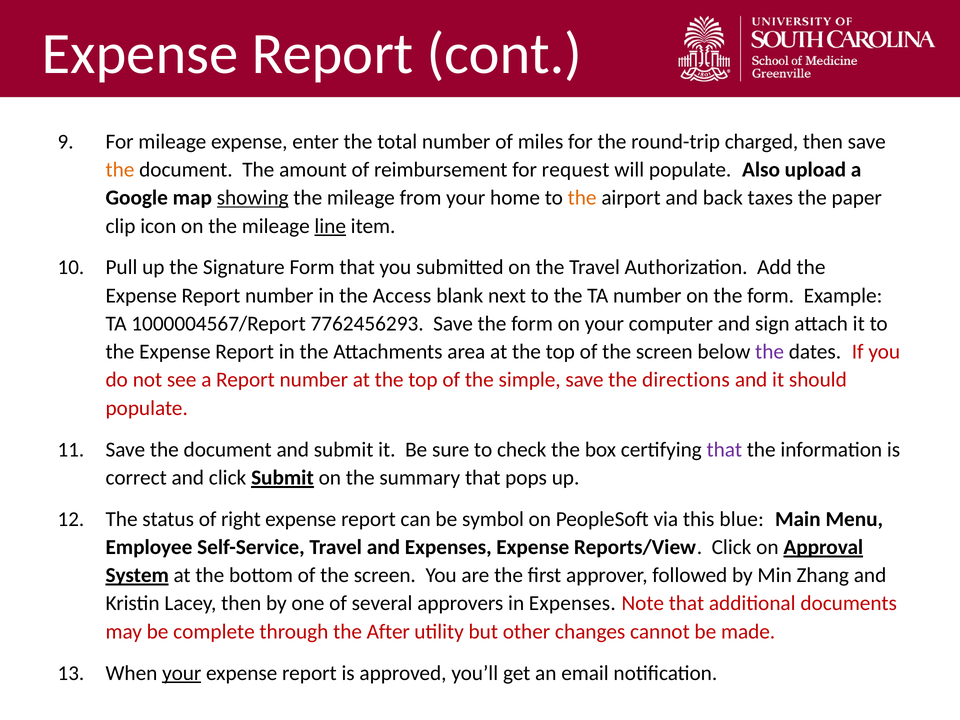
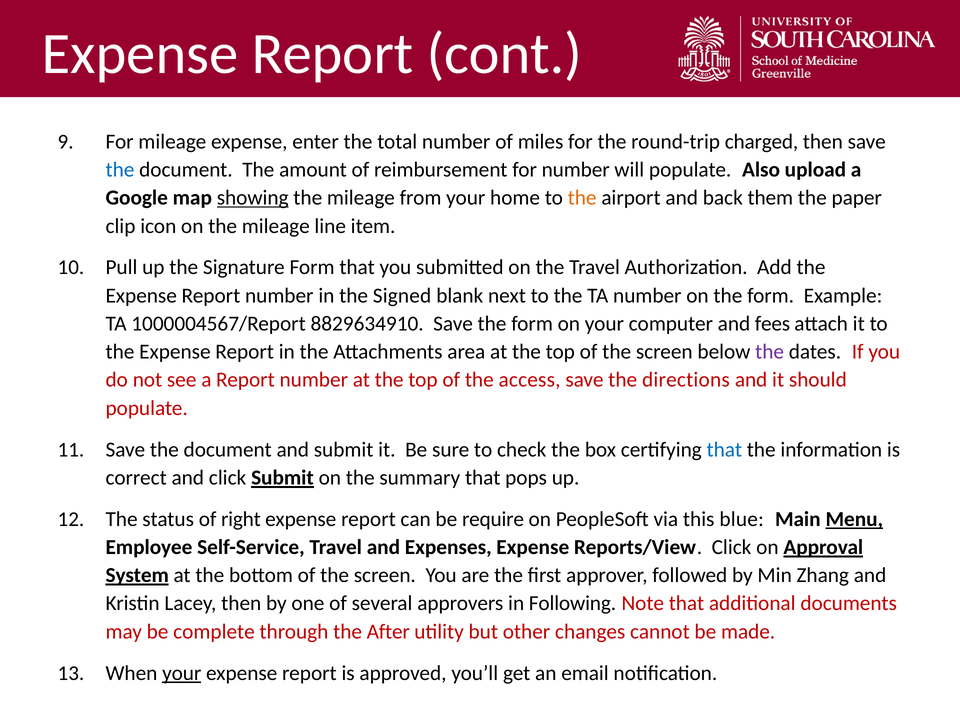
the at (120, 170) colour: orange -> blue
for request: request -> number
taxes: taxes -> them
line underline: present -> none
Access: Access -> Signed
7762456293: 7762456293 -> 8829634910
sign: sign -> fees
simple: simple -> access
that at (724, 449) colour: purple -> blue
symbol: symbol -> require
Menu underline: none -> present
in Expenses: Expenses -> Following
